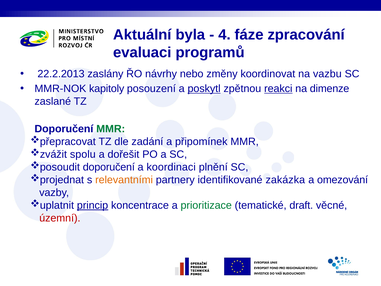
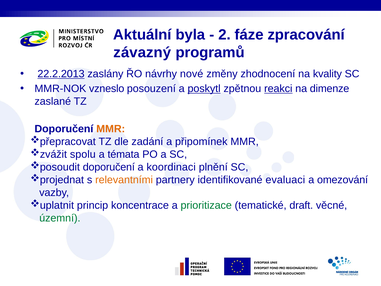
4: 4 -> 2
evaluaci: evaluaci -> závazný
22.2.2013 underline: none -> present
nebo: nebo -> nové
koordinovat: koordinovat -> zhodnocení
vazbu: vazbu -> kvality
kapitoly: kapitoly -> vzneslo
MMR at (111, 129) colour: green -> orange
dořešit: dořešit -> témata
zakázka: zakázka -> evaluaci
princip underline: present -> none
územní colour: red -> green
